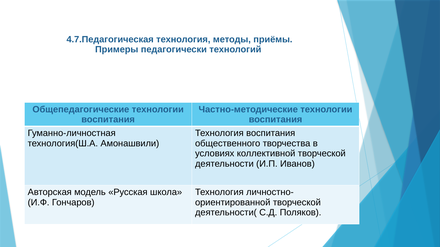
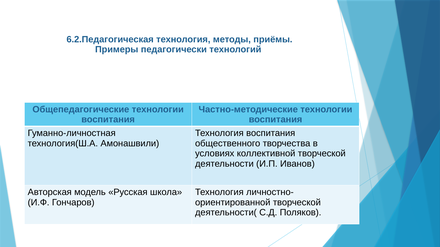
4.7.Педагогическая: 4.7.Педагогическая -> 6.2.Педагогическая
